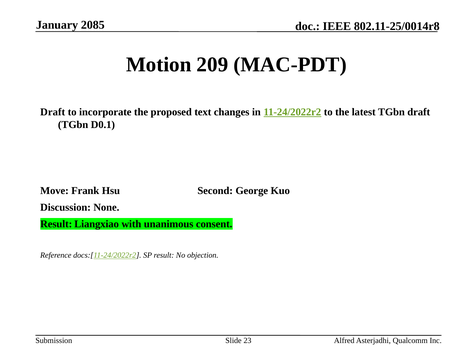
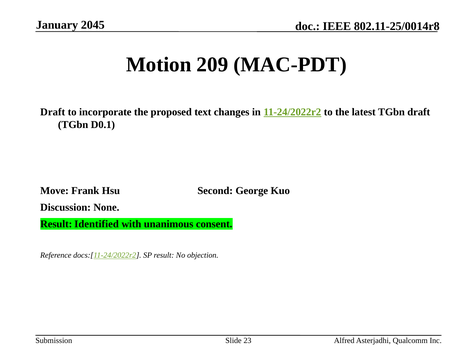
2085: 2085 -> 2045
Liangxiao: Liangxiao -> Identified
